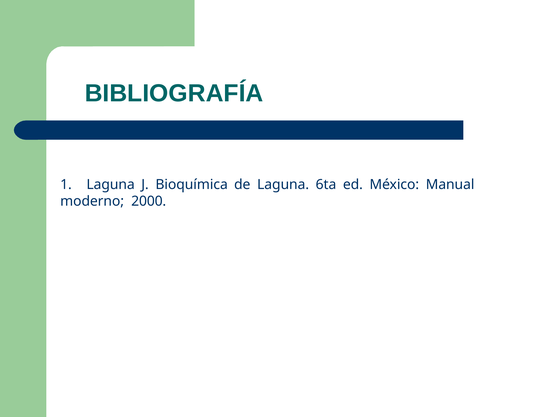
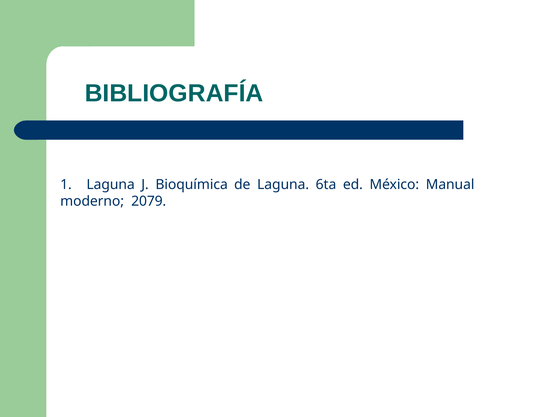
2000: 2000 -> 2079
